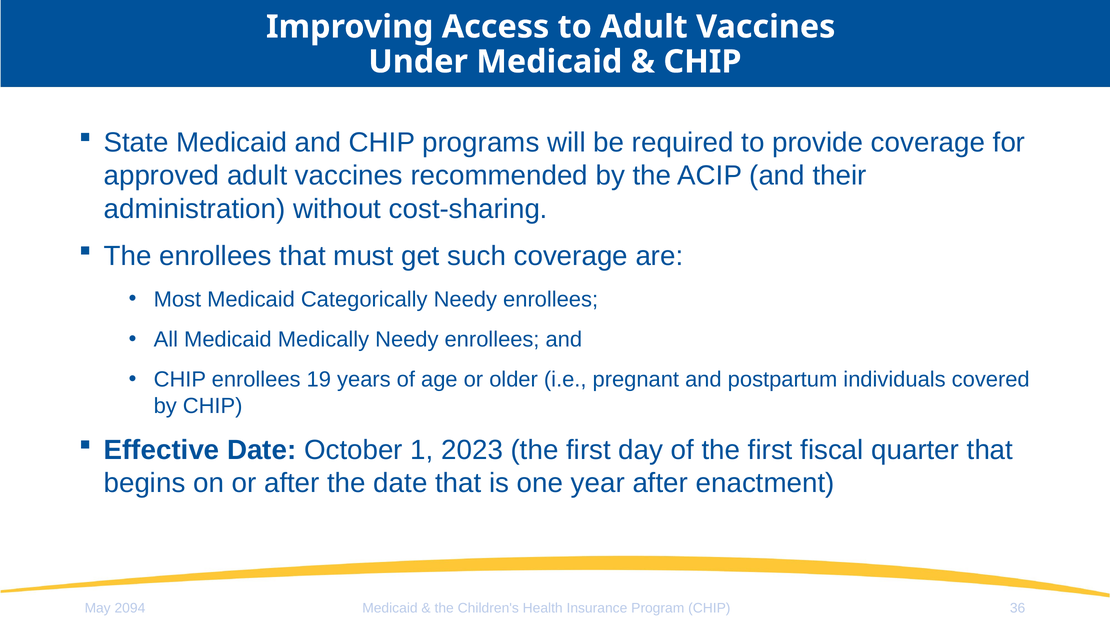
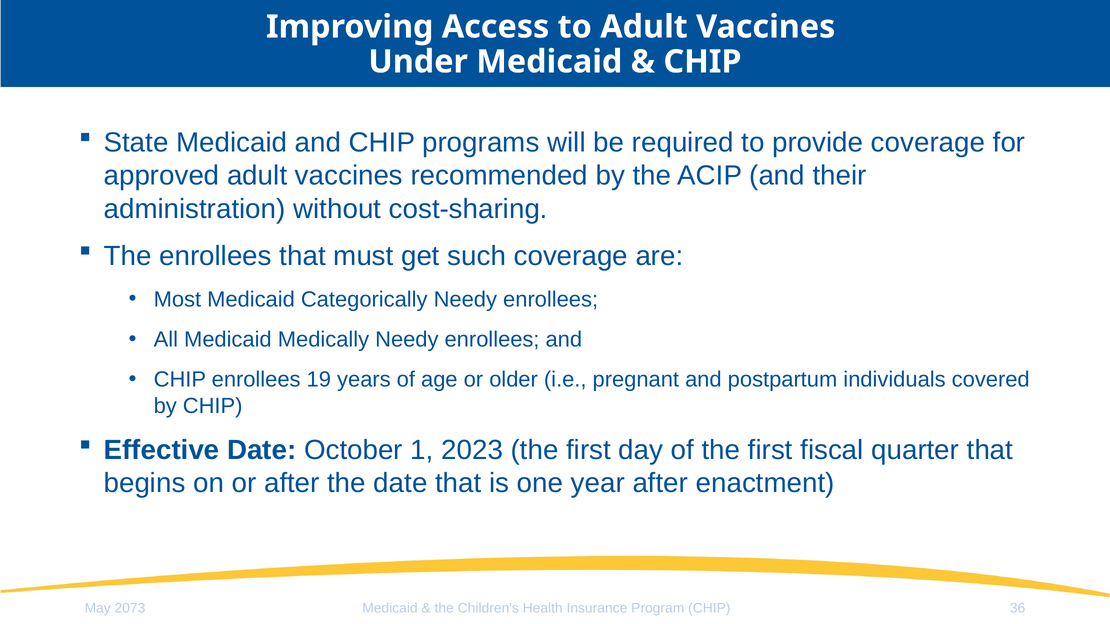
2094: 2094 -> 2073
